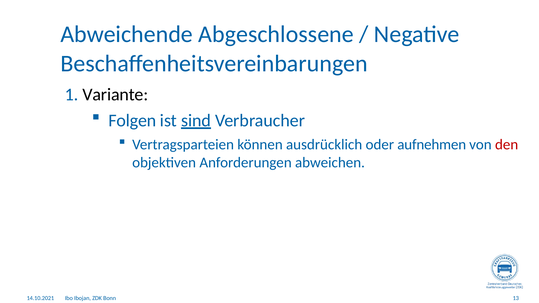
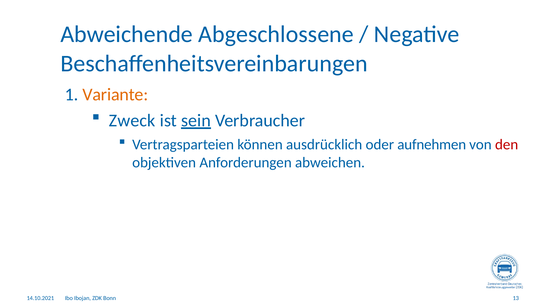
Variante colour: black -> orange
Folgen: Folgen -> Zweck
sind: sind -> sein
